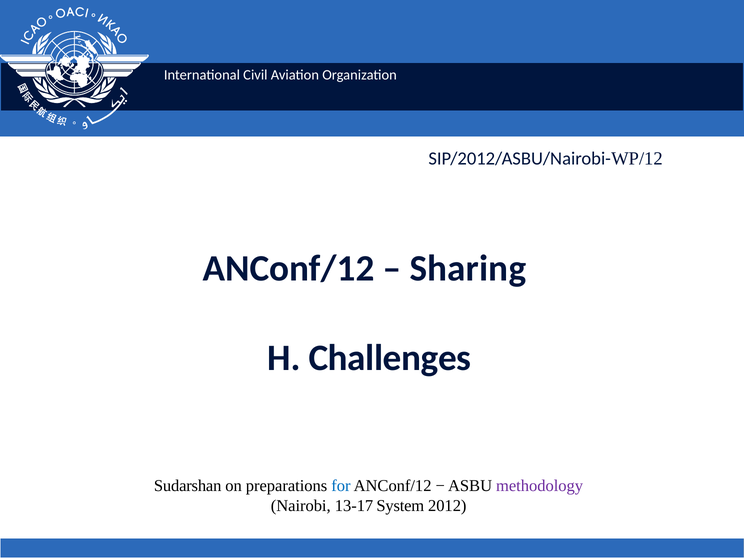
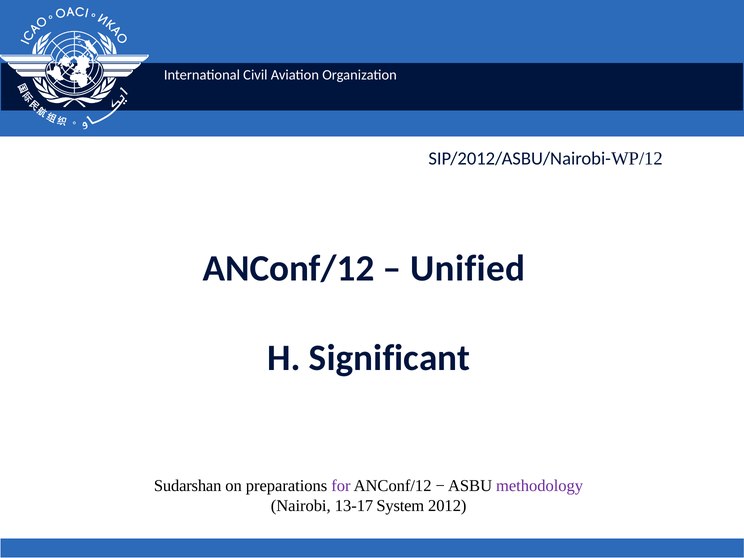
Sharing: Sharing -> Unified
Challenges: Challenges -> Significant
for colour: blue -> purple
